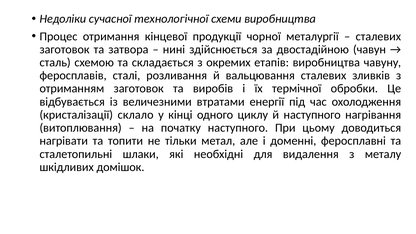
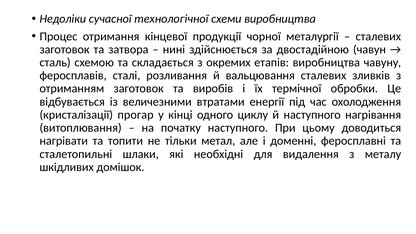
склало: склало -> прогар
